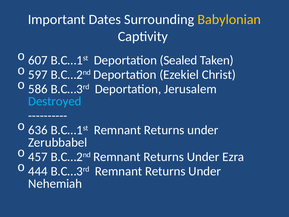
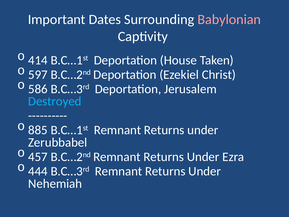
Babylonian colour: yellow -> pink
607: 607 -> 414
Sealed: Sealed -> House
636: 636 -> 885
